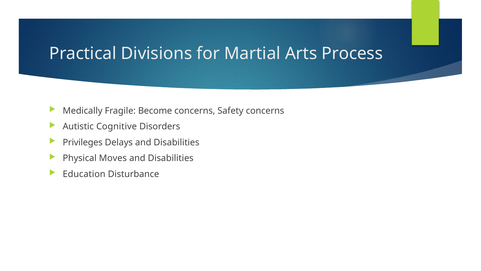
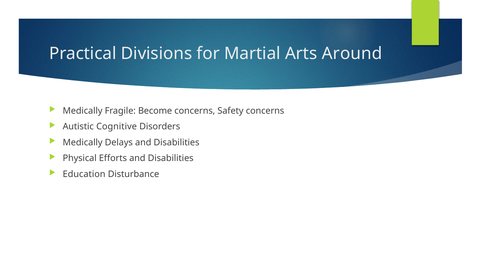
Process: Process -> Around
Privileges at (83, 142): Privileges -> Medically
Moves: Moves -> Efforts
